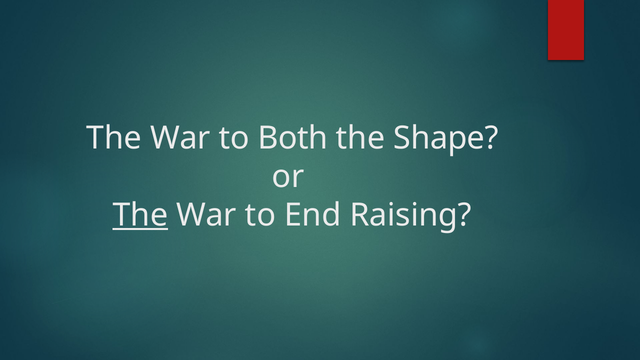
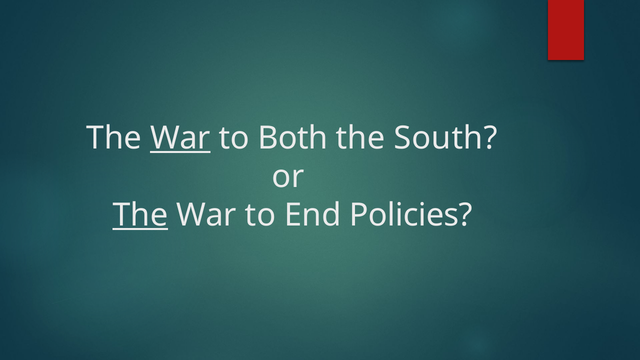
War at (180, 138) underline: none -> present
Shape: Shape -> South
Raising: Raising -> Policies
